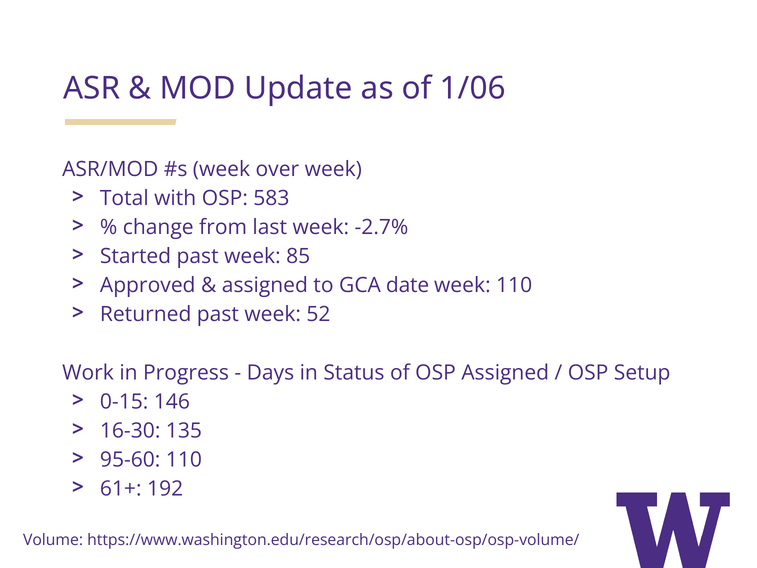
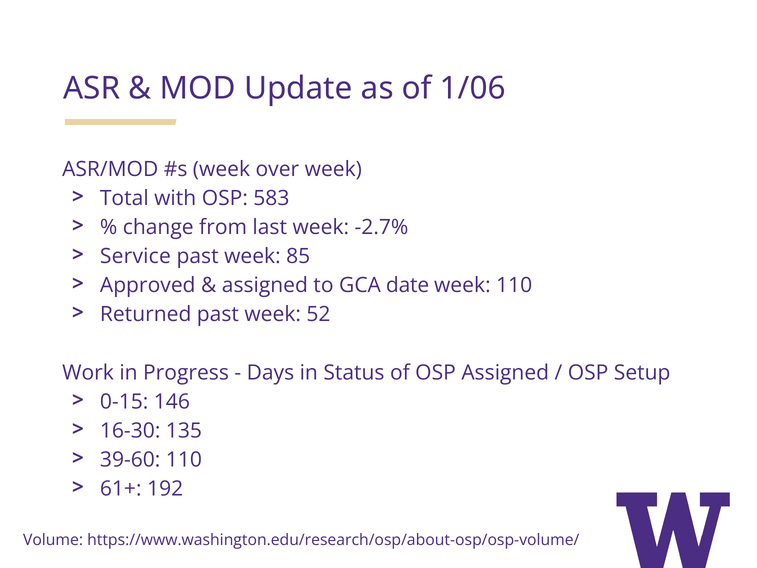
Started: Started -> Service
95-60: 95-60 -> 39-60
